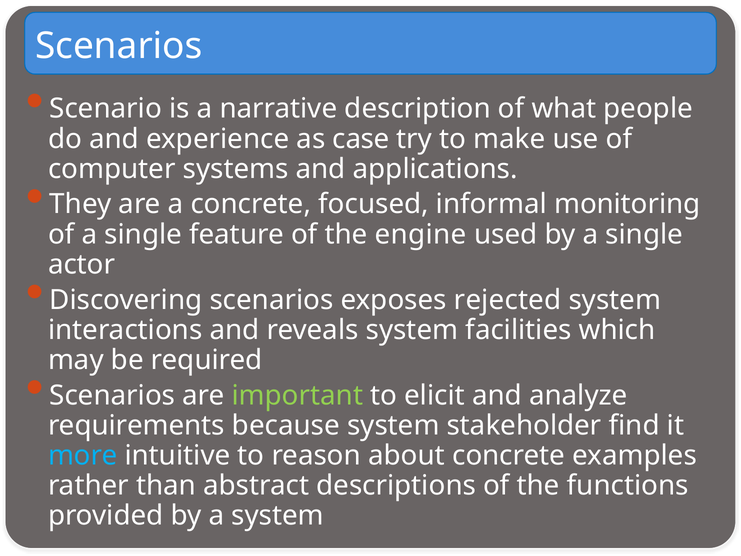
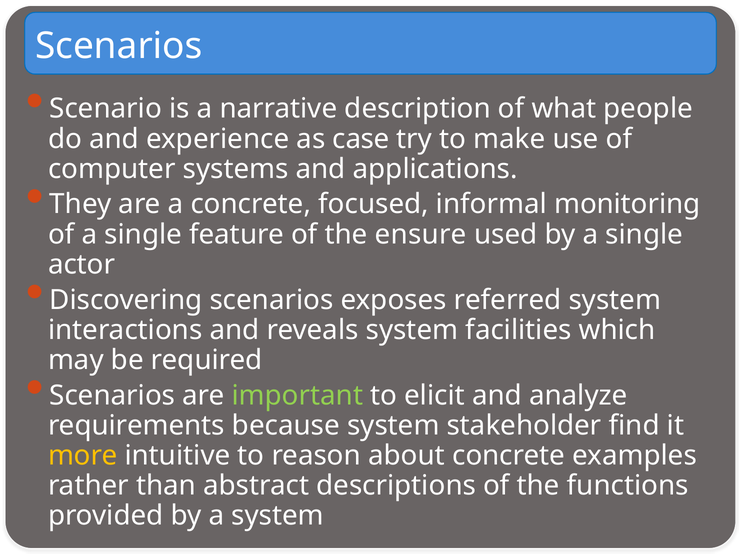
engine: engine -> ensure
rejected: rejected -> referred
more colour: light blue -> yellow
